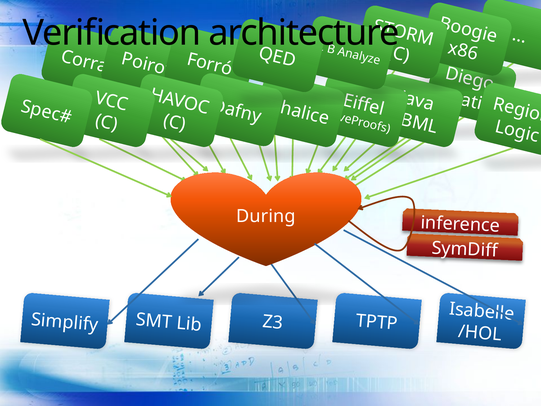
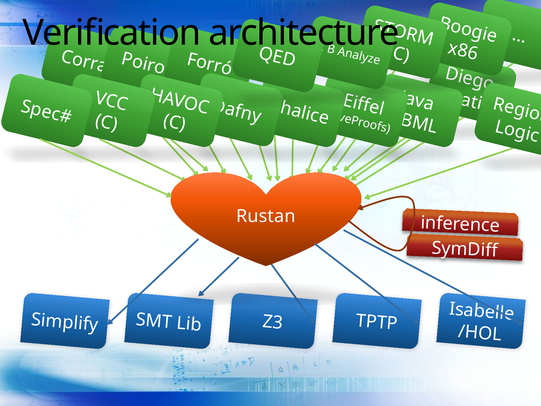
During: During -> Rustan
